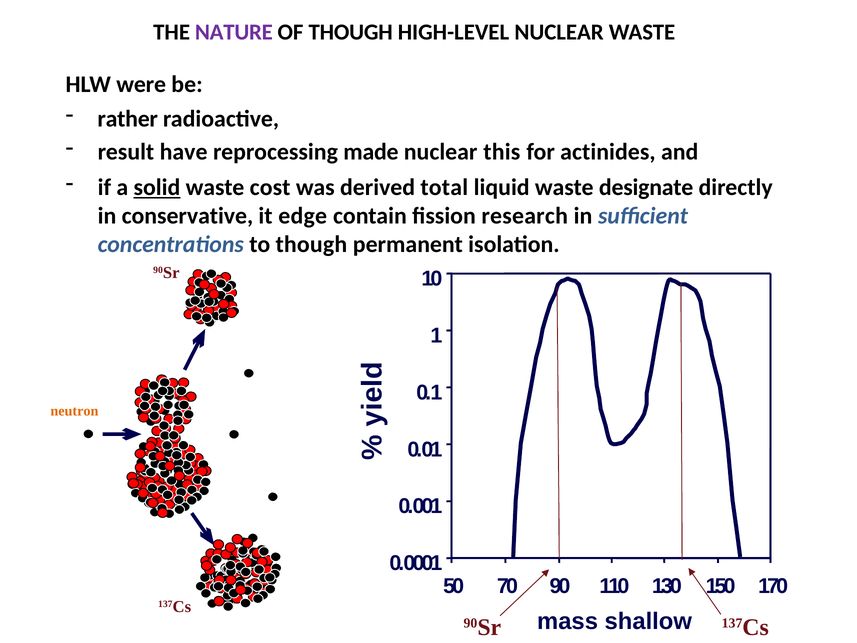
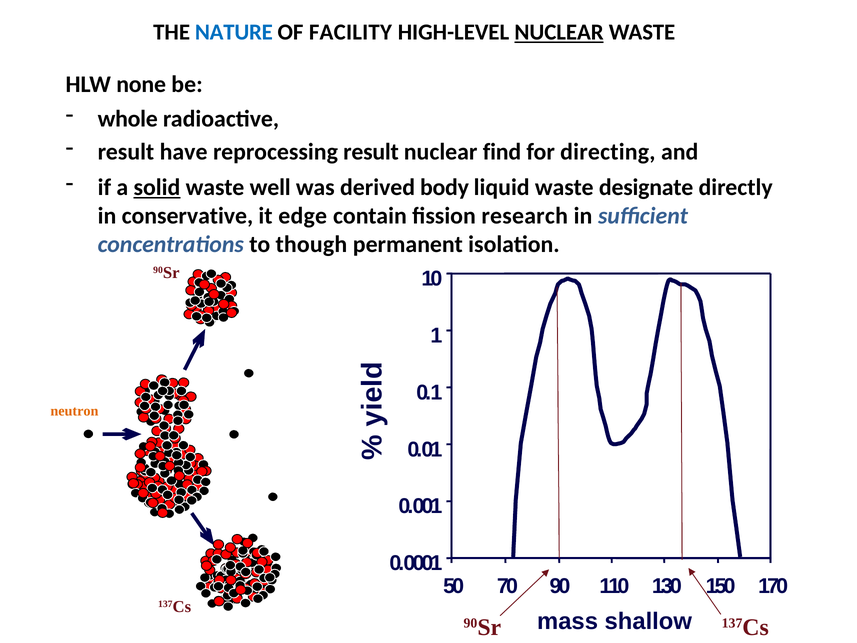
NATURE colour: purple -> blue
OF THOUGH: THOUGH -> FACILITY
NUCLEAR at (559, 32) underline: none -> present
were: were -> none
rather: rather -> whole
reprocessing made: made -> result
this: this -> find
actinides: actinides -> directing
cost: cost -> well
total: total -> body
